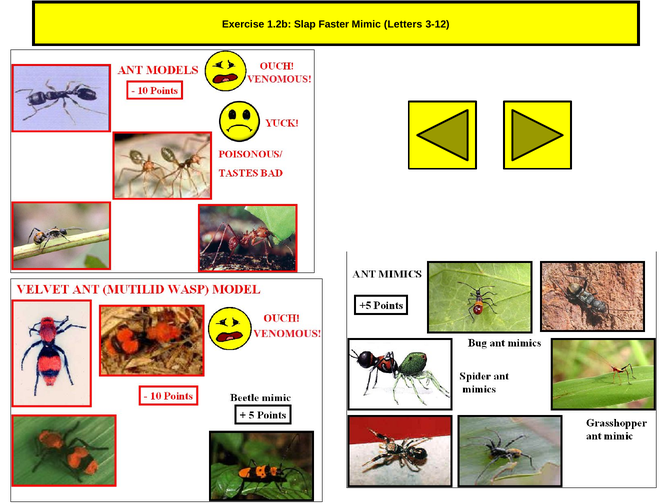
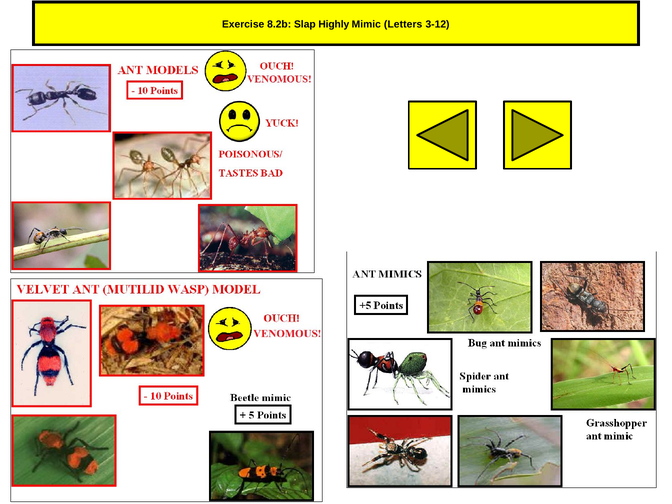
1.2b: 1.2b -> 8.2b
Faster: Faster -> Highly
